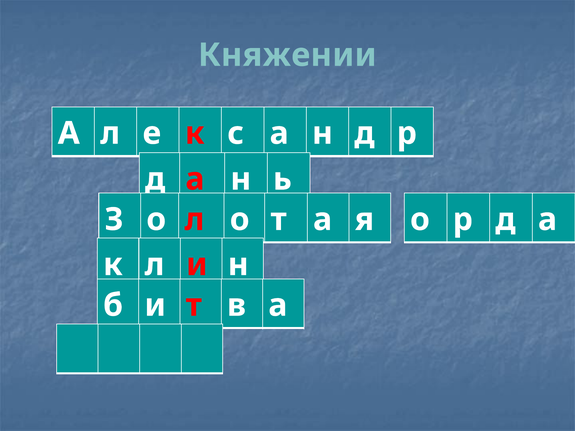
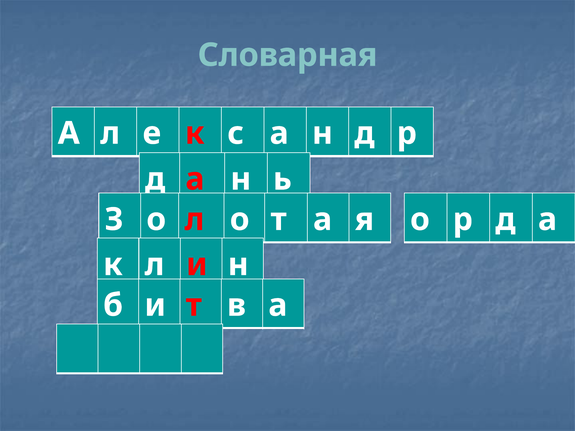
Княжении: Княжении -> Словарная
